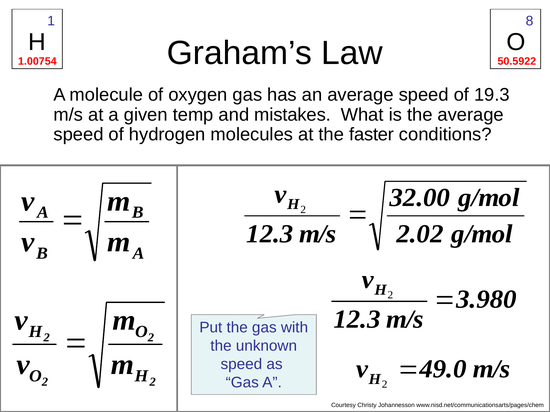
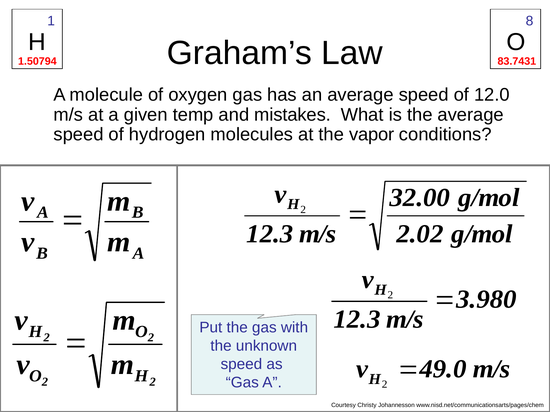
1.00754: 1.00754 -> 1.50794
50.5922: 50.5922 -> 83.7431
19.3: 19.3 -> 12.0
faster: faster -> vapor
